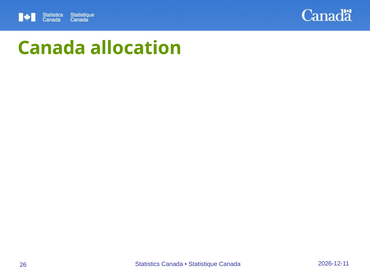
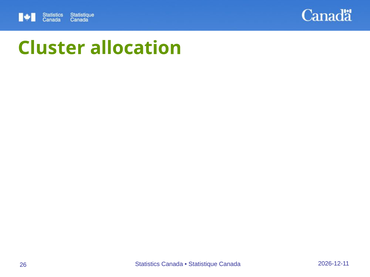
Canada at (52, 48): Canada -> Cluster
